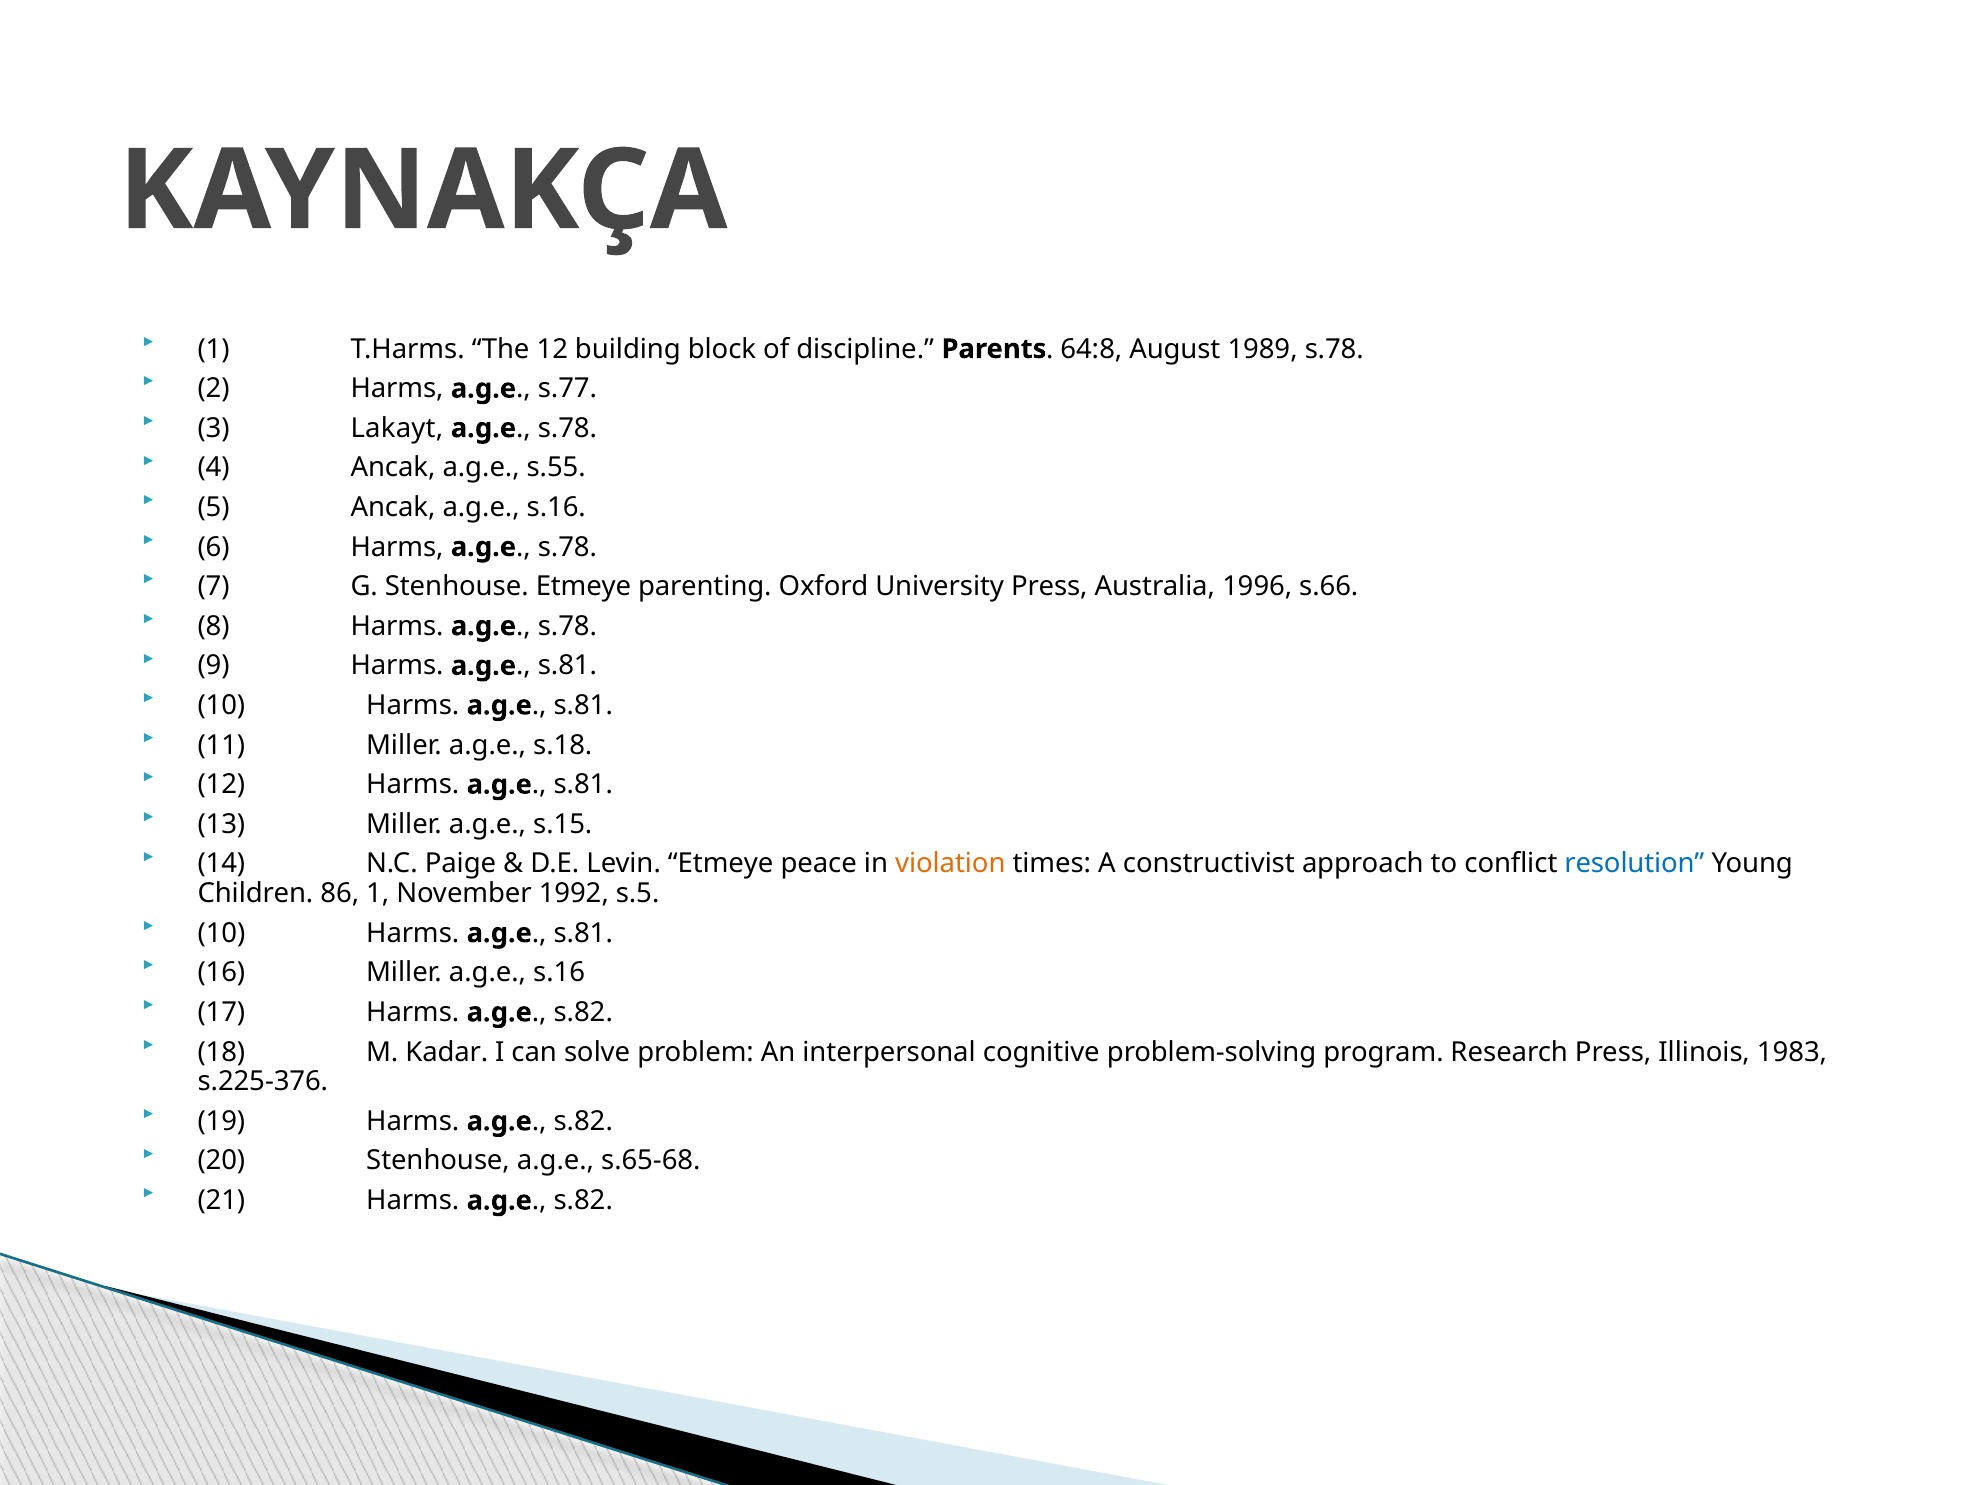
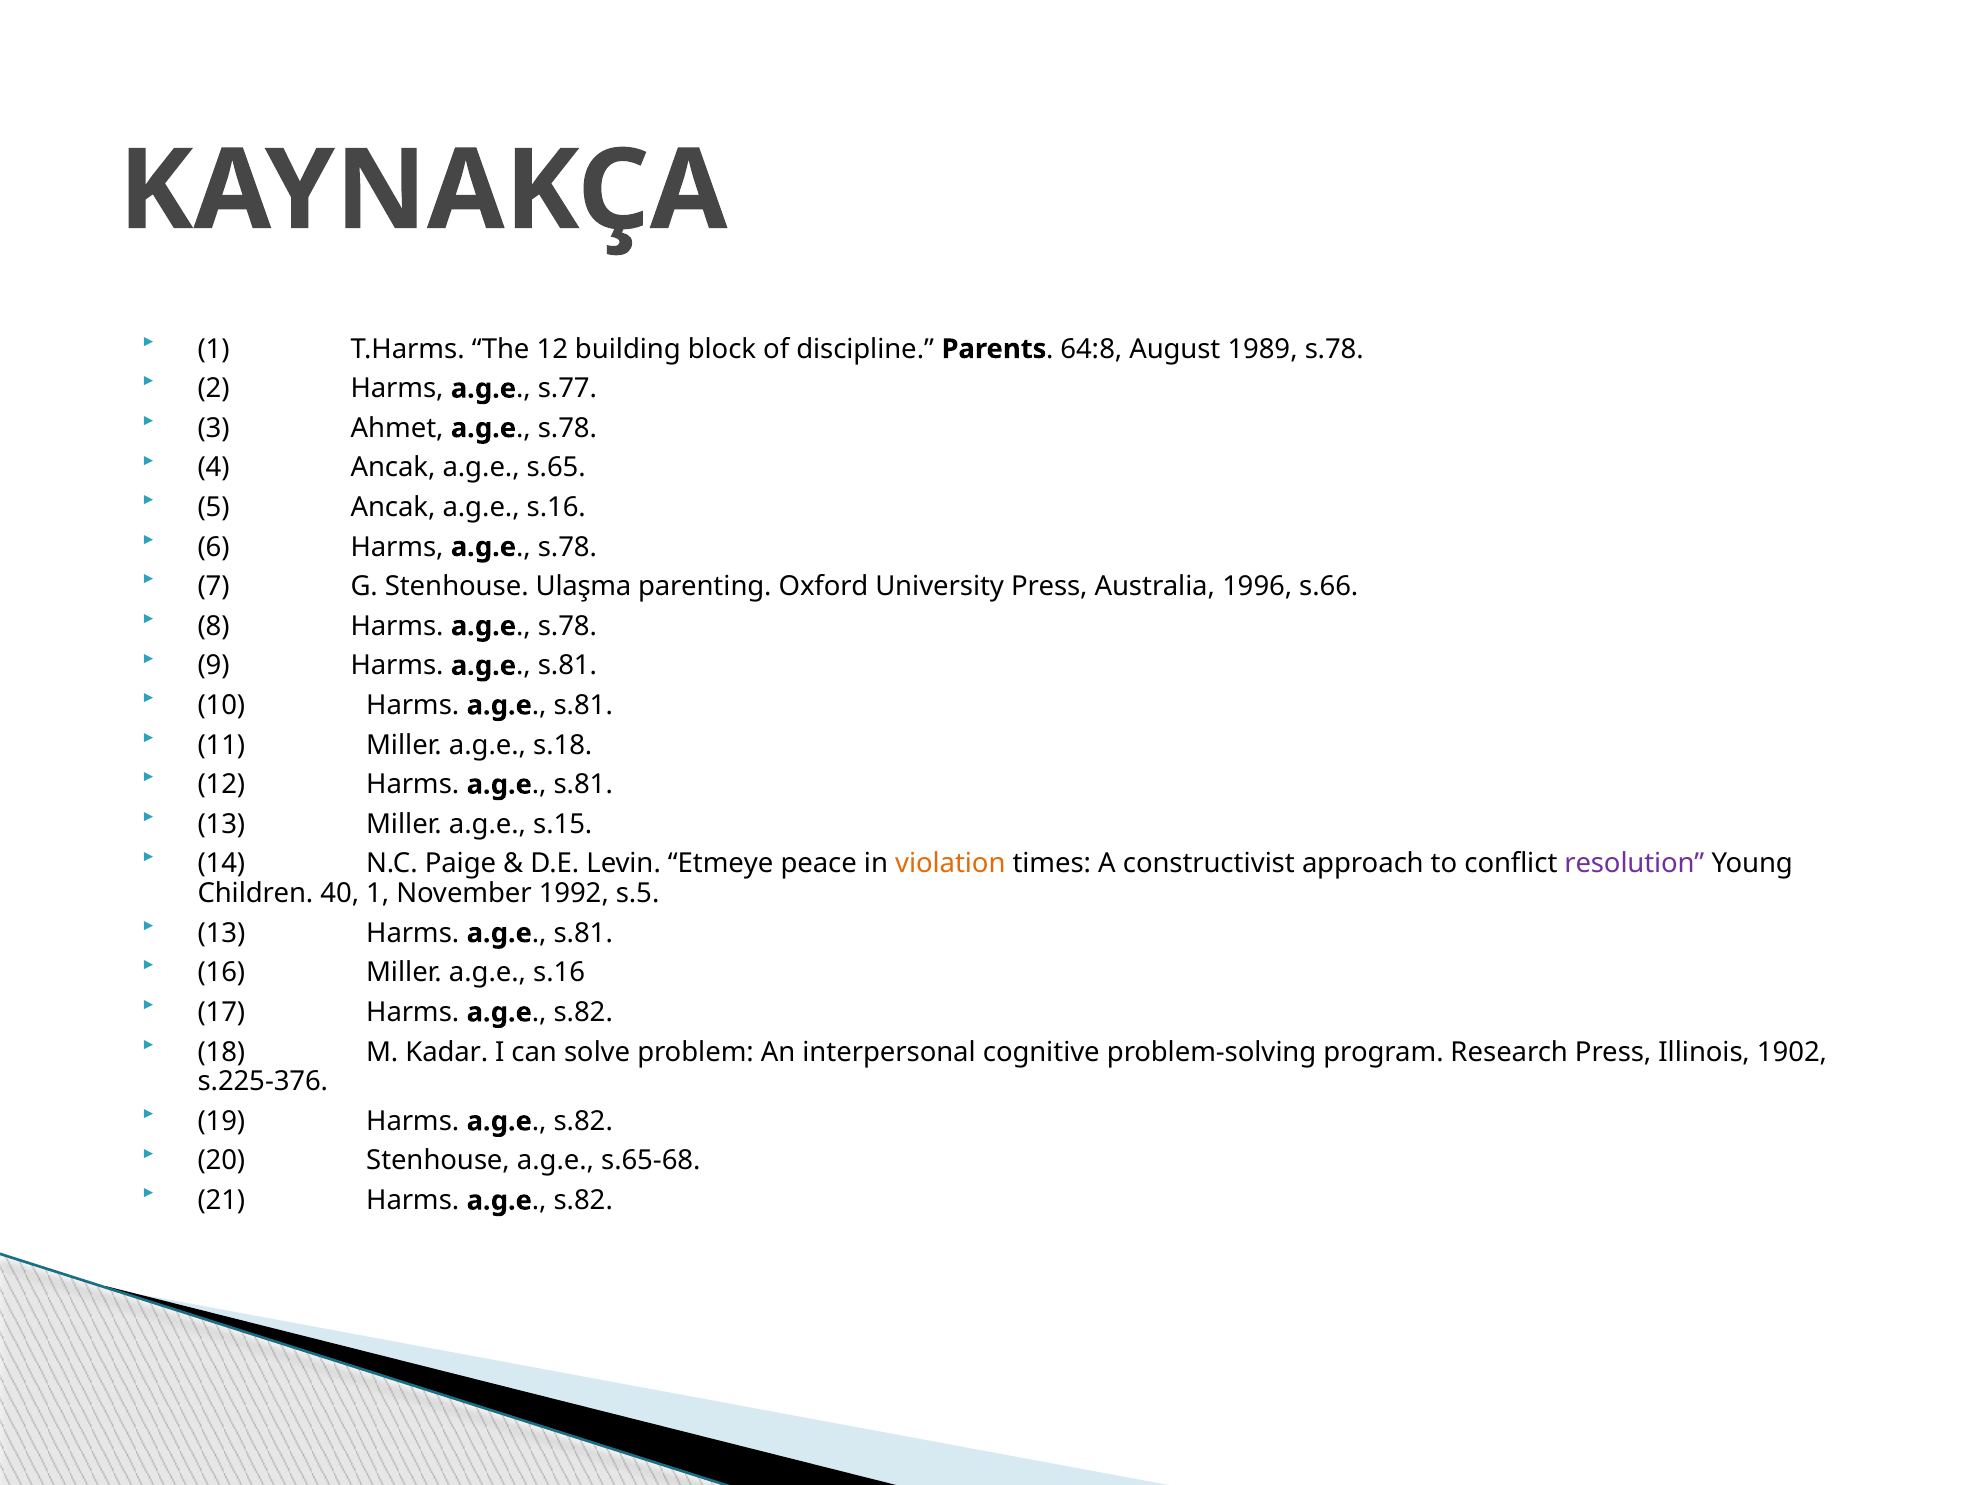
Lakayt: Lakayt -> Ahmet
s.55: s.55 -> s.65
Stenhouse Etmeye: Etmeye -> Ulaşma
resolution colour: blue -> purple
86: 86 -> 40
10 at (222, 933): 10 -> 13
1983: 1983 -> 1902
